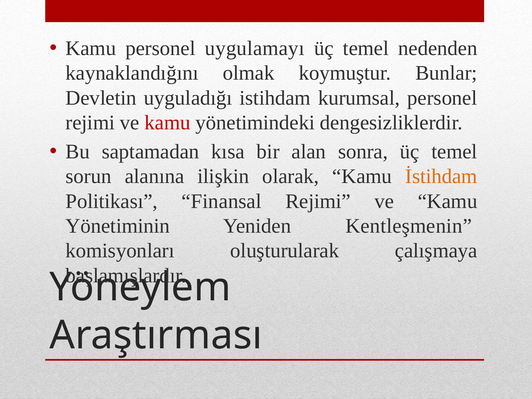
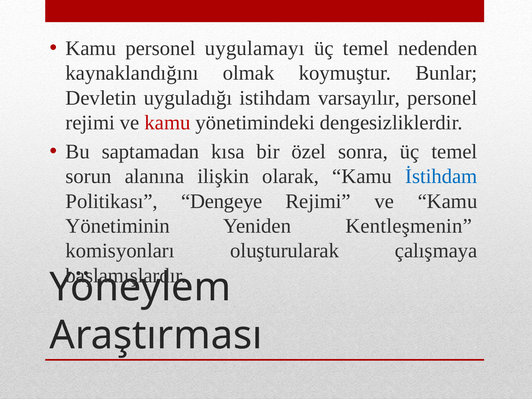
kurumsal: kurumsal -> varsayılır
alan: alan -> özel
İstihdam colour: orange -> blue
Finansal: Finansal -> Dengeye
